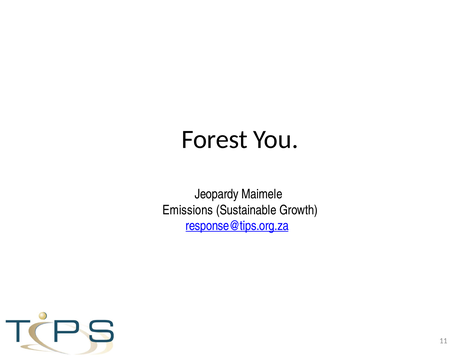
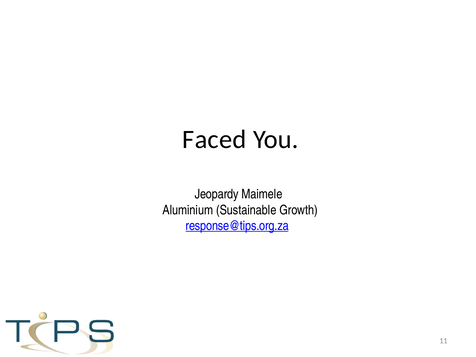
Forest: Forest -> Faced
Emissions: Emissions -> Aluminium
